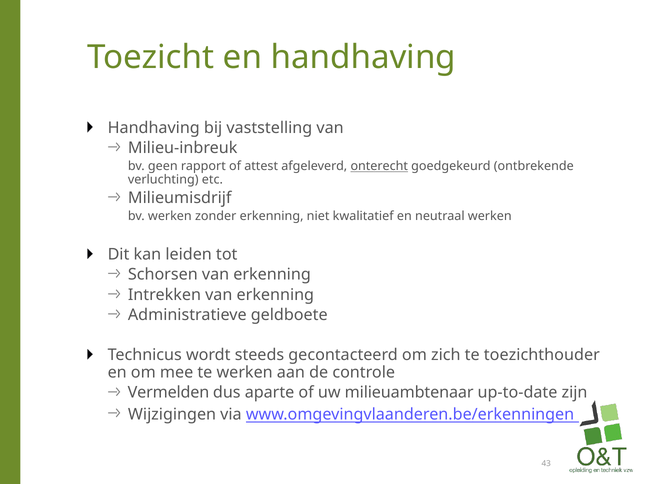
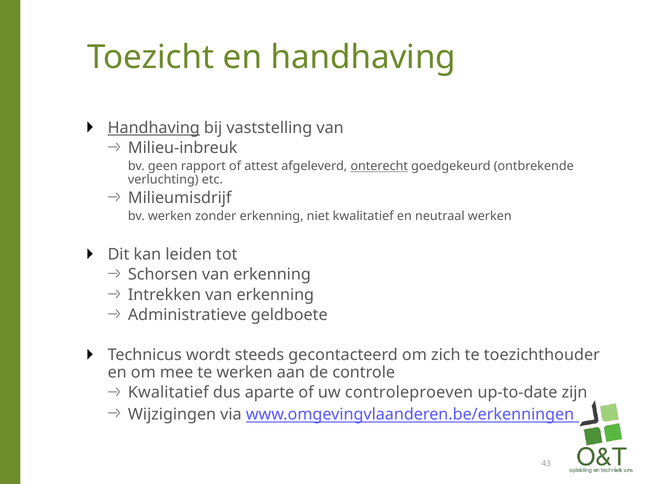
Handhaving at (154, 128) underline: none -> present
Vermelden at (168, 393): Vermelden -> Kwalitatief
milieuambtenaar: milieuambtenaar -> controleproeven
